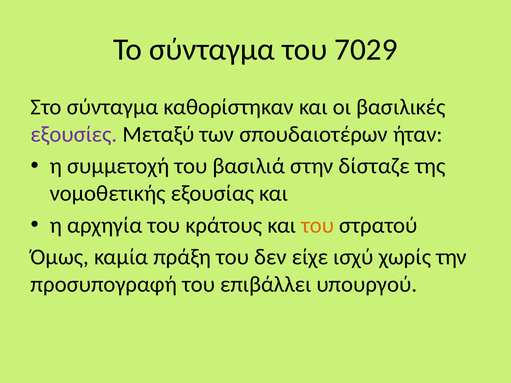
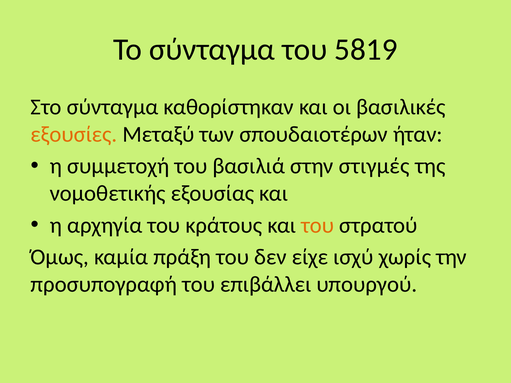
7029: 7029 -> 5819
εξουσίες colour: purple -> orange
δίσταζε: δίσταζε -> στιγμές
